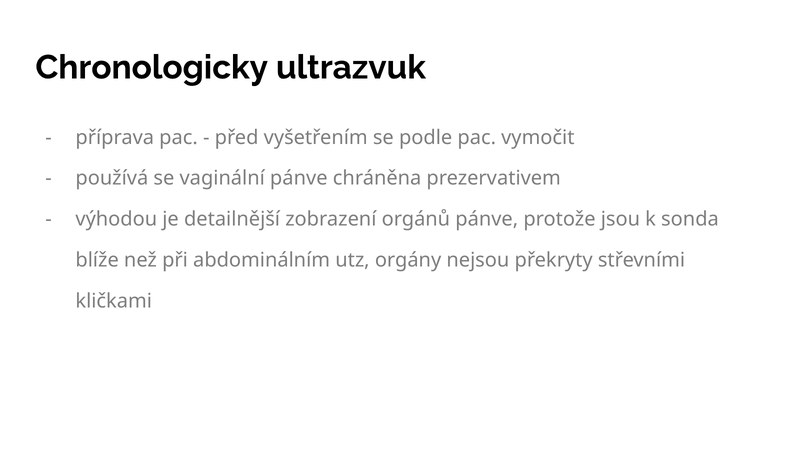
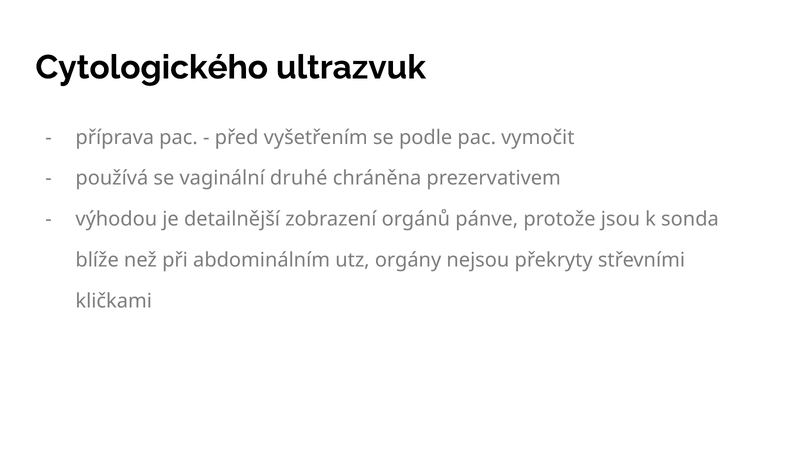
Chronologicky: Chronologicky -> Cytologického
vaginální pánve: pánve -> druhé
